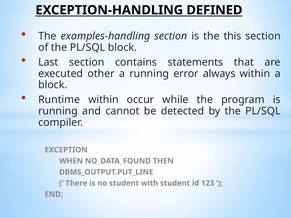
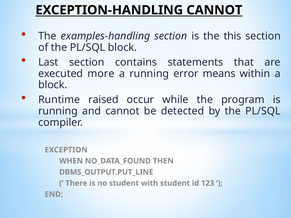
EXCEPTION-HANDLING DEFINED: DEFINED -> CANNOT
other: other -> more
always: always -> means
Runtime within: within -> raised
